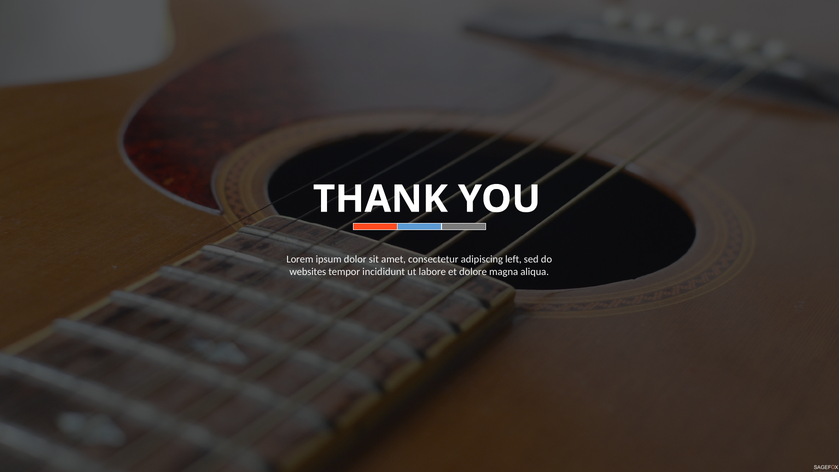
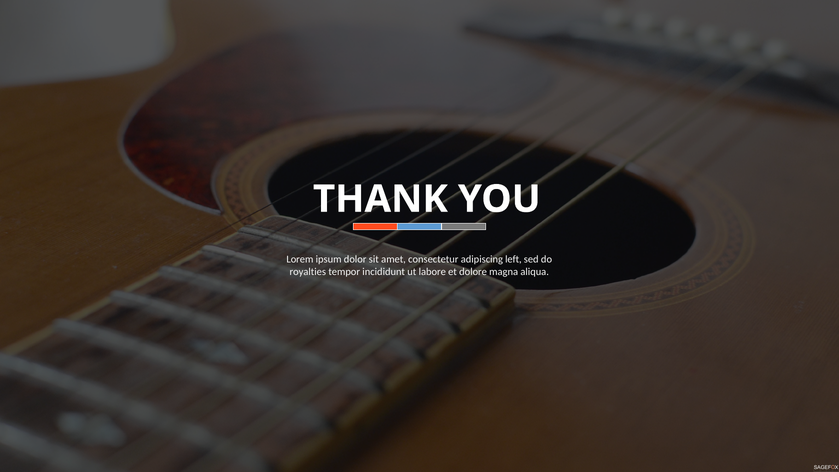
websites: websites -> royalties
